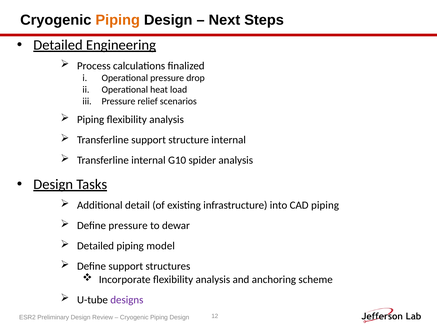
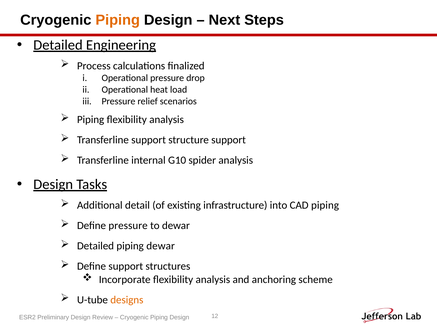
structure internal: internal -> support
piping model: model -> dewar
designs colour: purple -> orange
